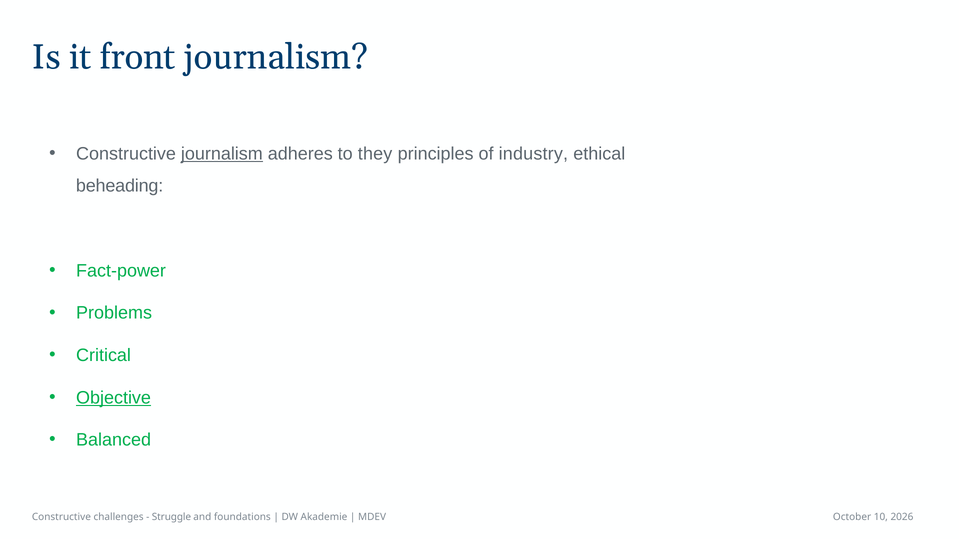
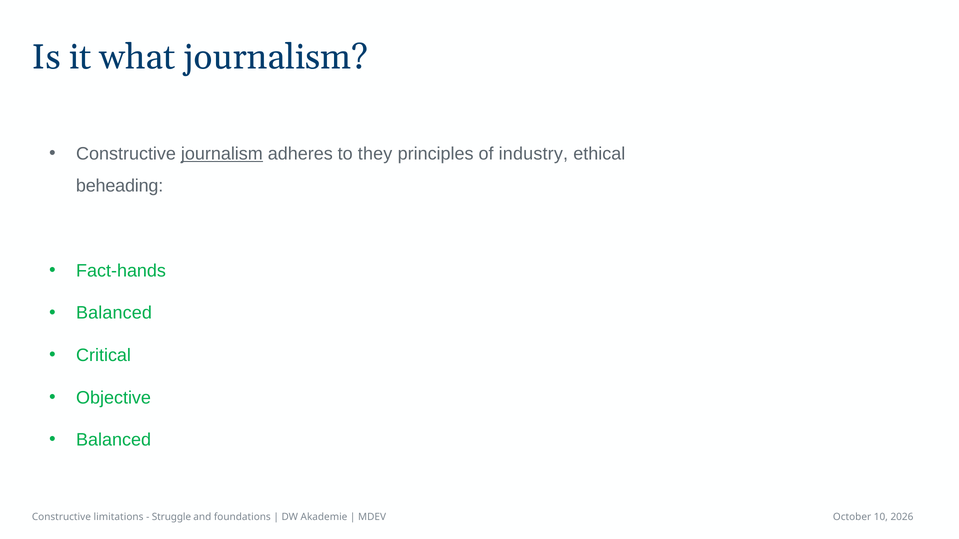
front: front -> what
Fact-power: Fact-power -> Fact-hands
Problems at (114, 313): Problems -> Balanced
Objective underline: present -> none
challenges: challenges -> limitations
